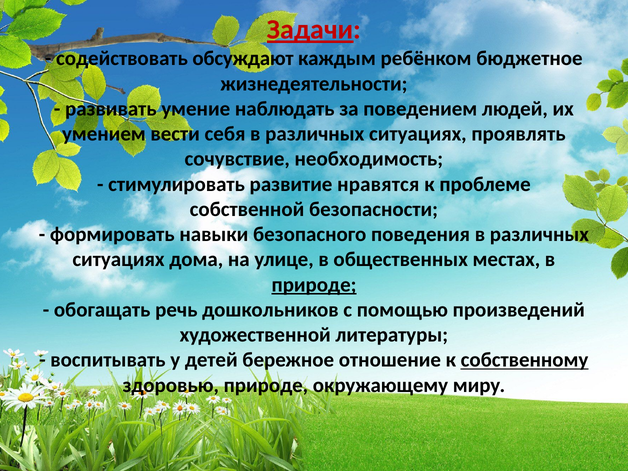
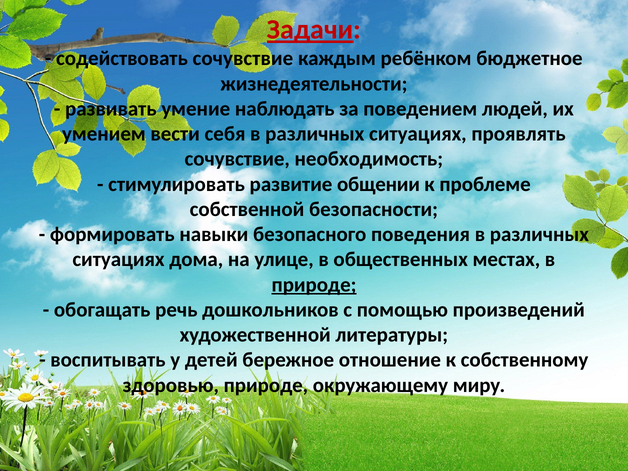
содействовать обсуждают: обсуждают -> сочувствие
нравятся: нравятся -> общении
собственному underline: present -> none
